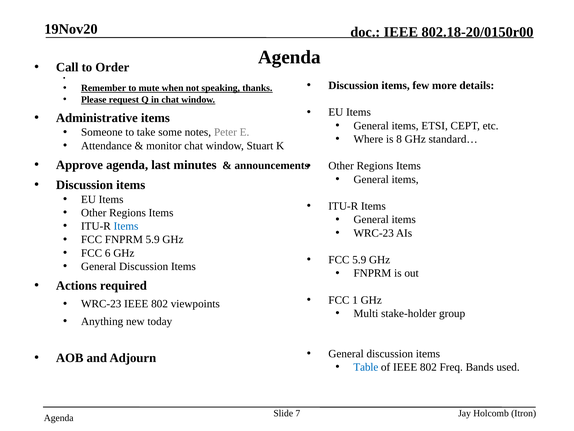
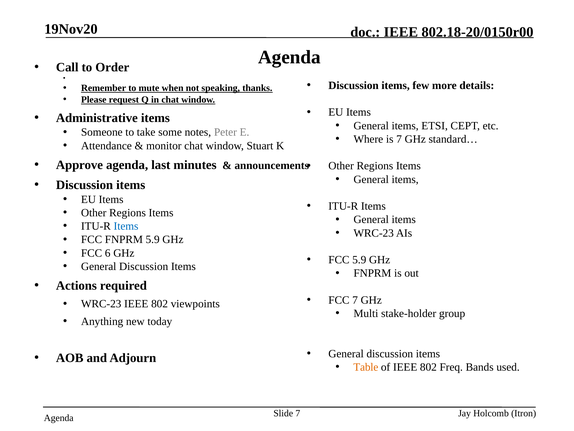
is 8: 8 -> 7
FCC 1: 1 -> 7
Table colour: blue -> orange
